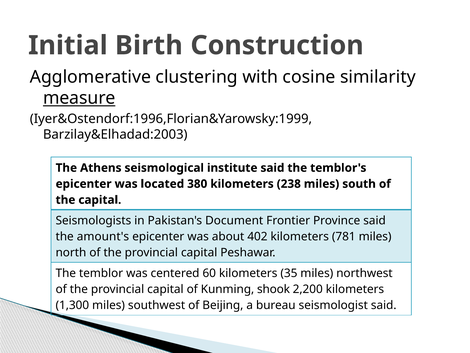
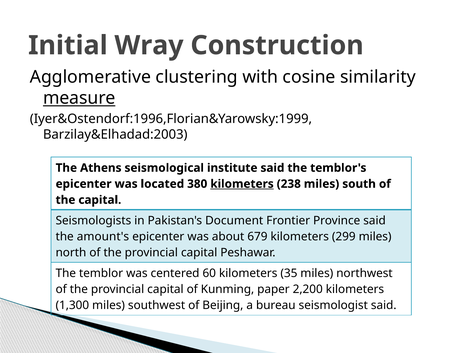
Birth: Birth -> Wray
kilometers at (242, 184) underline: none -> present
402: 402 -> 679
781: 781 -> 299
shook: shook -> paper
